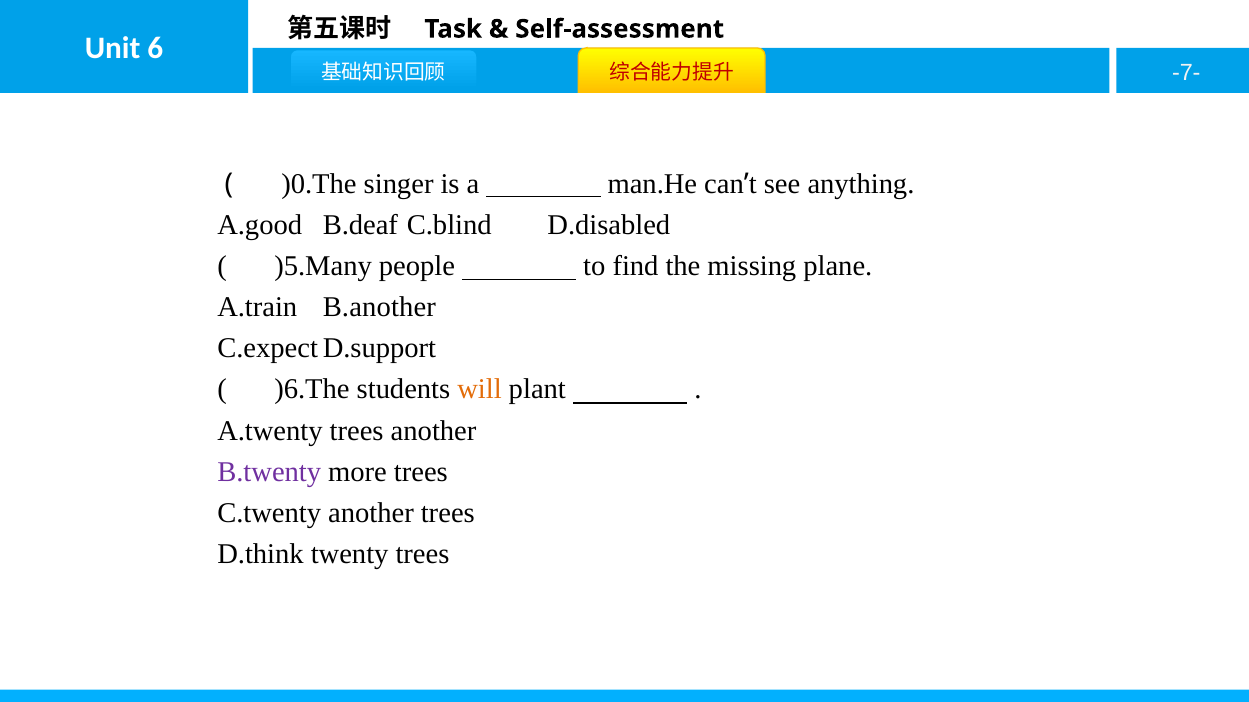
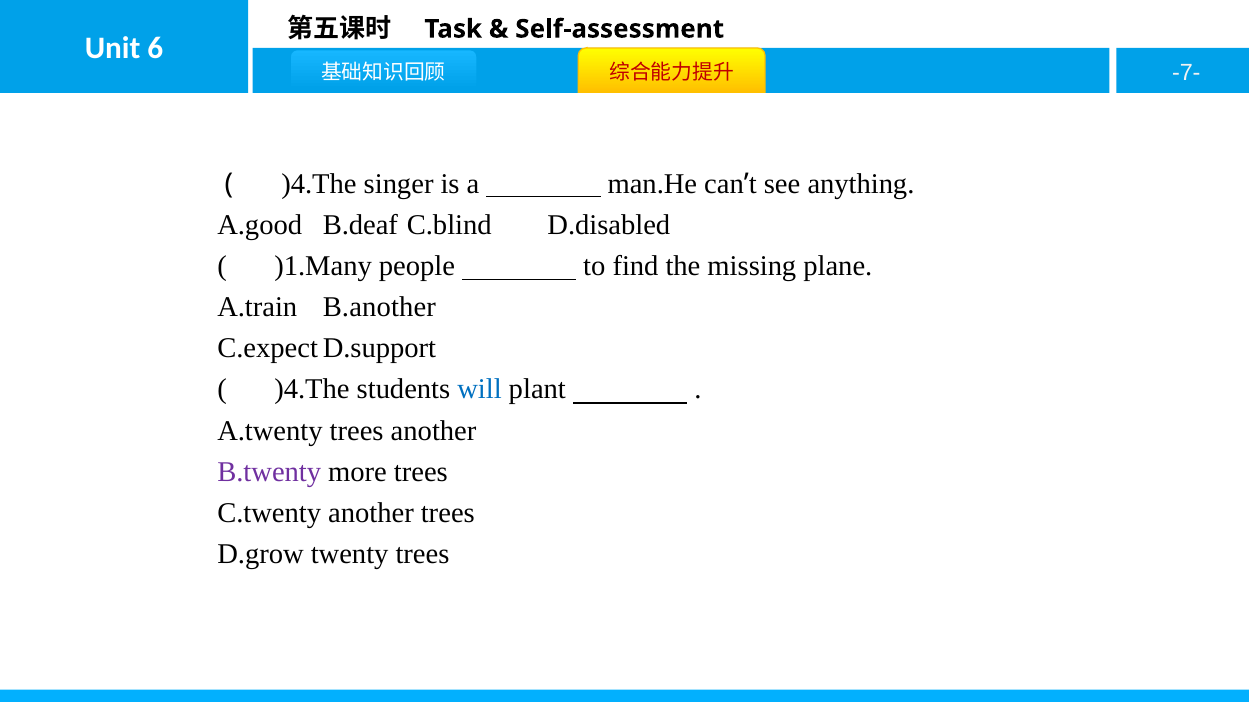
)0.The at (319, 184): )0.The -> )4.The
)5.Many: )5.Many -> )1.Many
)6.The at (312, 390): )6.The -> )4.The
will colour: orange -> blue
D.think: D.think -> D.grow
